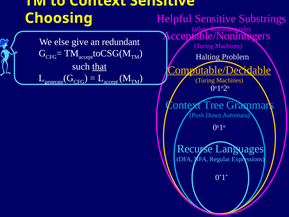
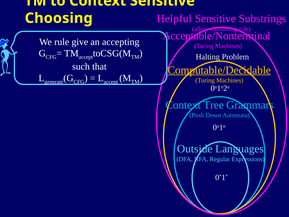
Acceptable/Nonintegers: Acceptable/Nonintegers -> Acceptable/Nonterminal
We else: else -> rule
redundant: redundant -> accepting
that underline: present -> none
Recurse: Recurse -> Outside
